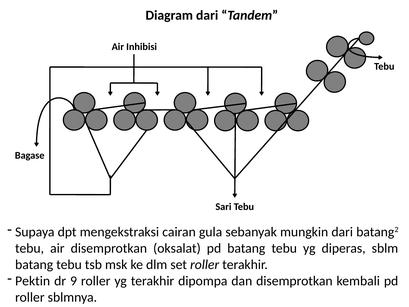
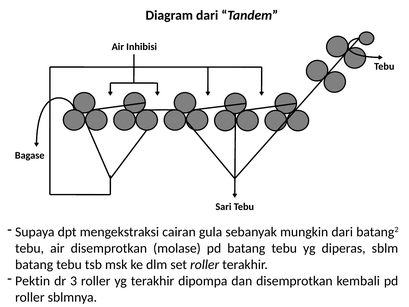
oksalat: oksalat -> molase
9: 9 -> 3
